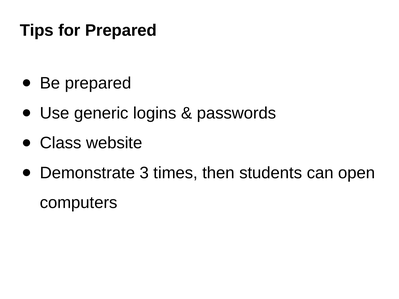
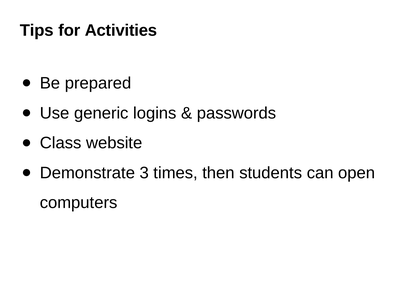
for Prepared: Prepared -> Activities
